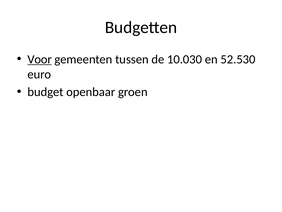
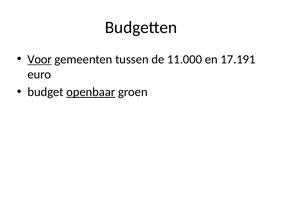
10.030: 10.030 -> 11.000
52.530: 52.530 -> 17.191
openbaar underline: none -> present
